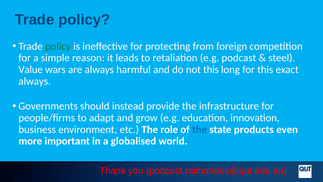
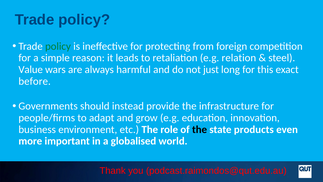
podcast: podcast -> relation
not this: this -> just
always at (35, 81): always -> before
the at (200, 129) colour: blue -> black
